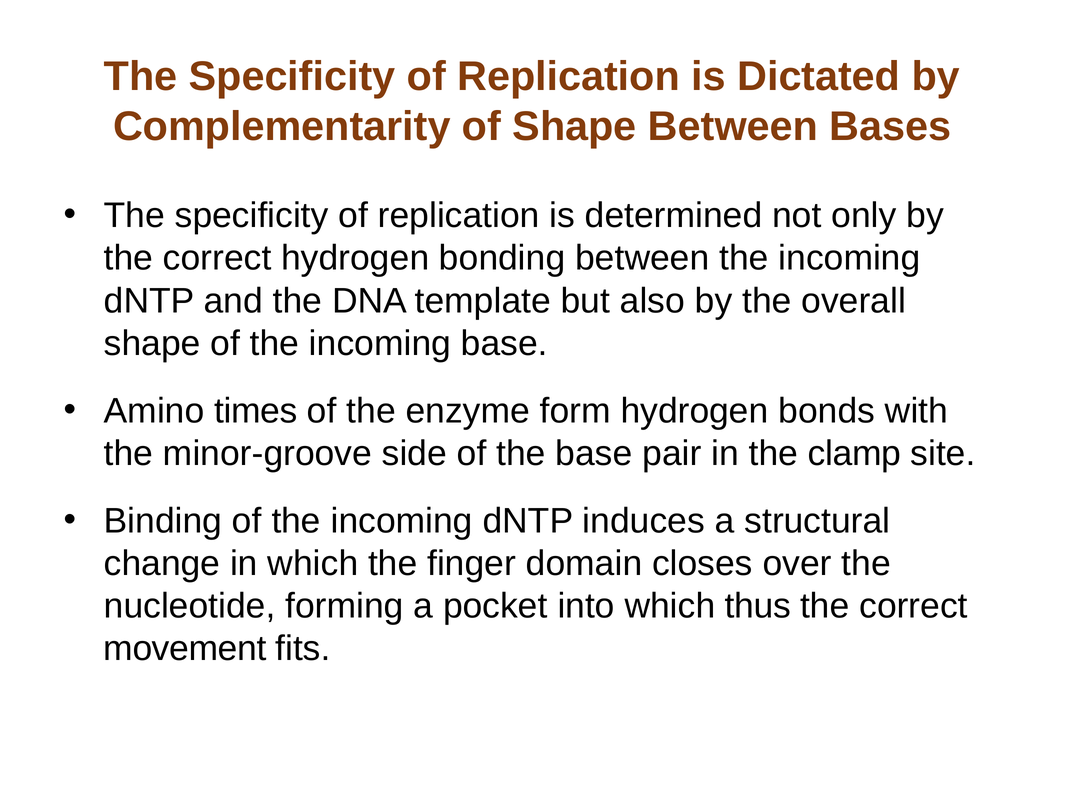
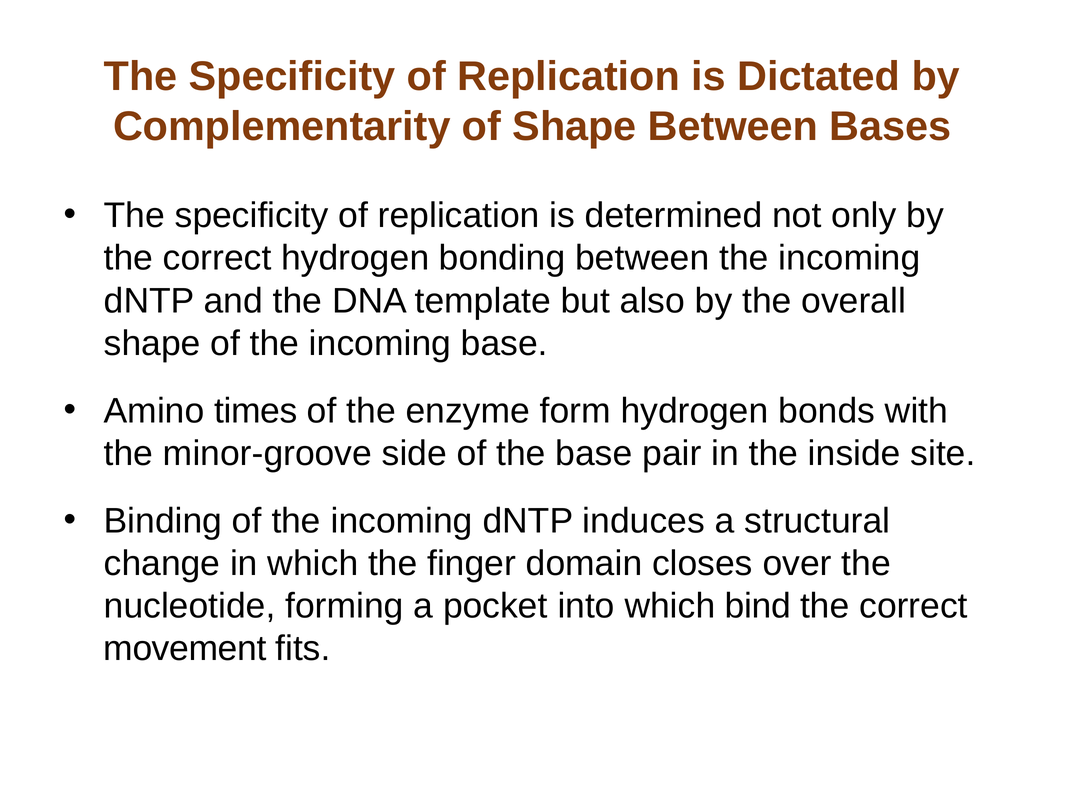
clamp: clamp -> inside
thus: thus -> bind
